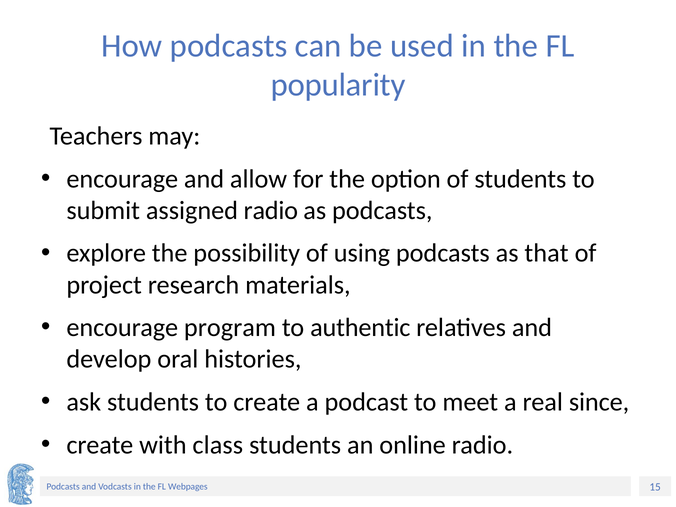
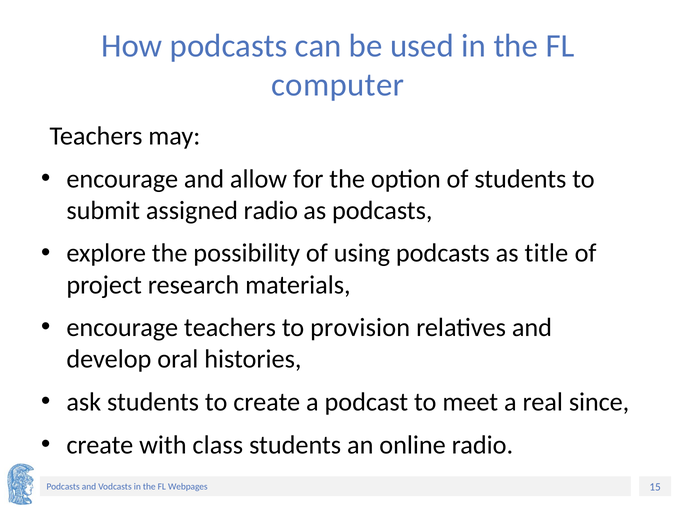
popularity: popularity -> computer
that: that -> title
encourage program: program -> teachers
authentic: authentic -> provision
